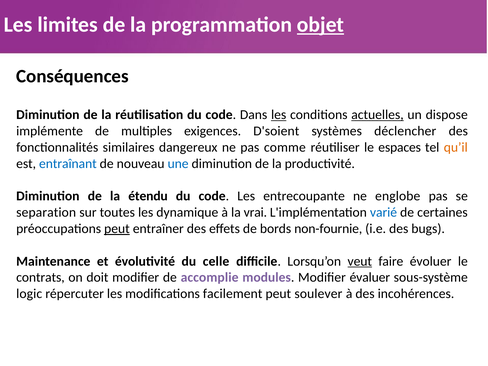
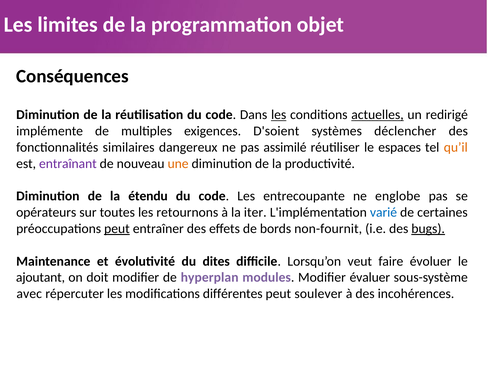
objet underline: present -> none
dispose: dispose -> redirigé
comme: comme -> assimilé
entraînant colour: blue -> purple
une colour: blue -> orange
separation: separation -> opérateurs
dynamique: dynamique -> retournons
vrai: vrai -> iter
non-fournie: non-fournie -> non-fournit
bugs underline: none -> present
celle: celle -> dites
veut underline: present -> none
contrats: contrats -> ajoutant
accomplie: accomplie -> hyperplan
logic: logic -> avec
facilement: facilement -> différentes
